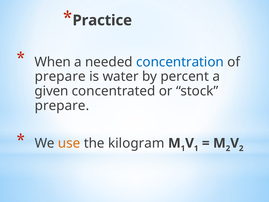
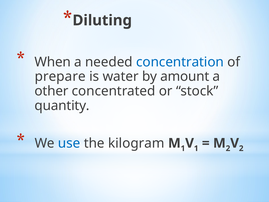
Practice: Practice -> Diluting
percent: percent -> amount
given: given -> other
prepare at (62, 106): prepare -> quantity
use colour: orange -> blue
